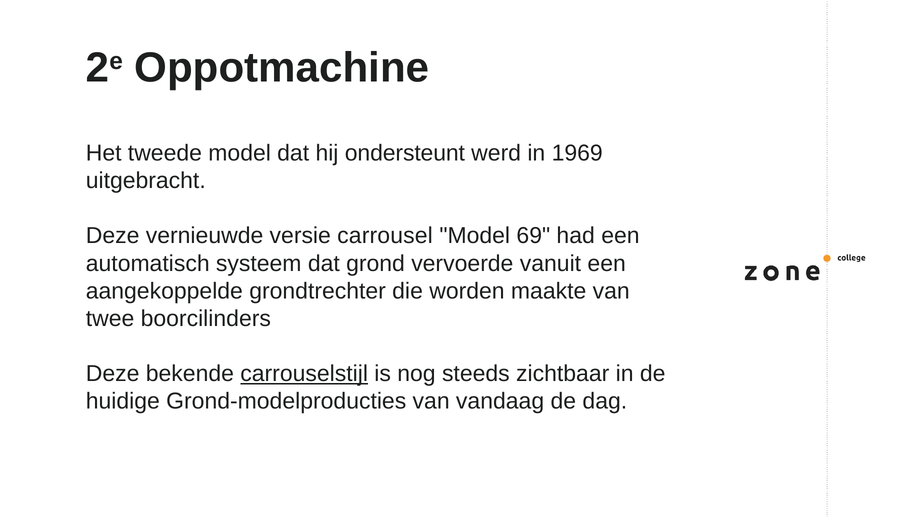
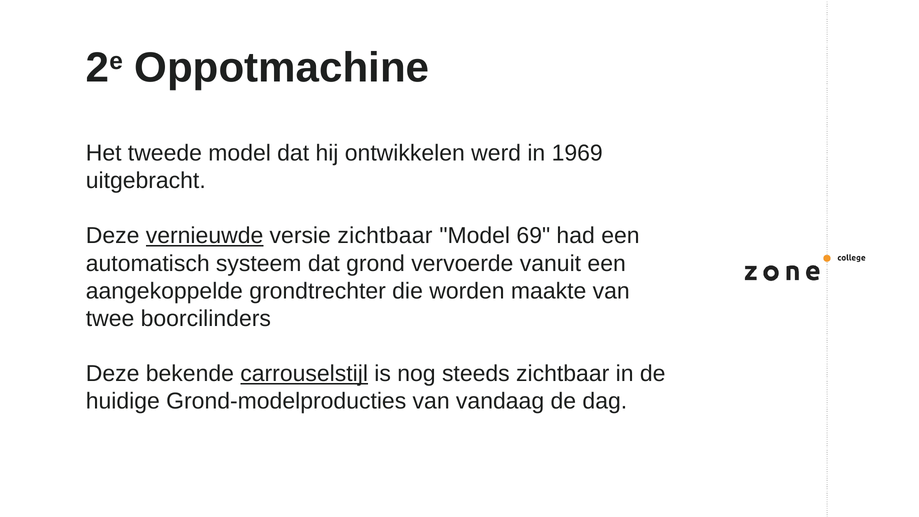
ondersteunt: ondersteunt -> ontwikkelen
vernieuwde underline: none -> present
versie carrousel: carrousel -> zichtbaar
